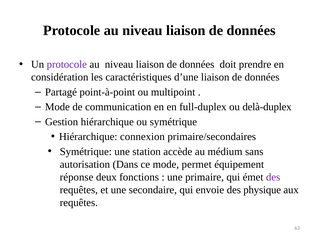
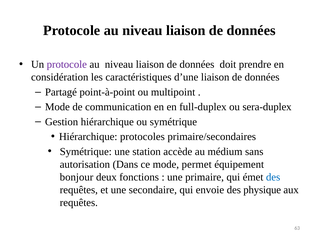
delà-duplex: delà-duplex -> sera-duplex
connexion: connexion -> protocoles
réponse: réponse -> bonjour
des at (273, 177) colour: purple -> blue
